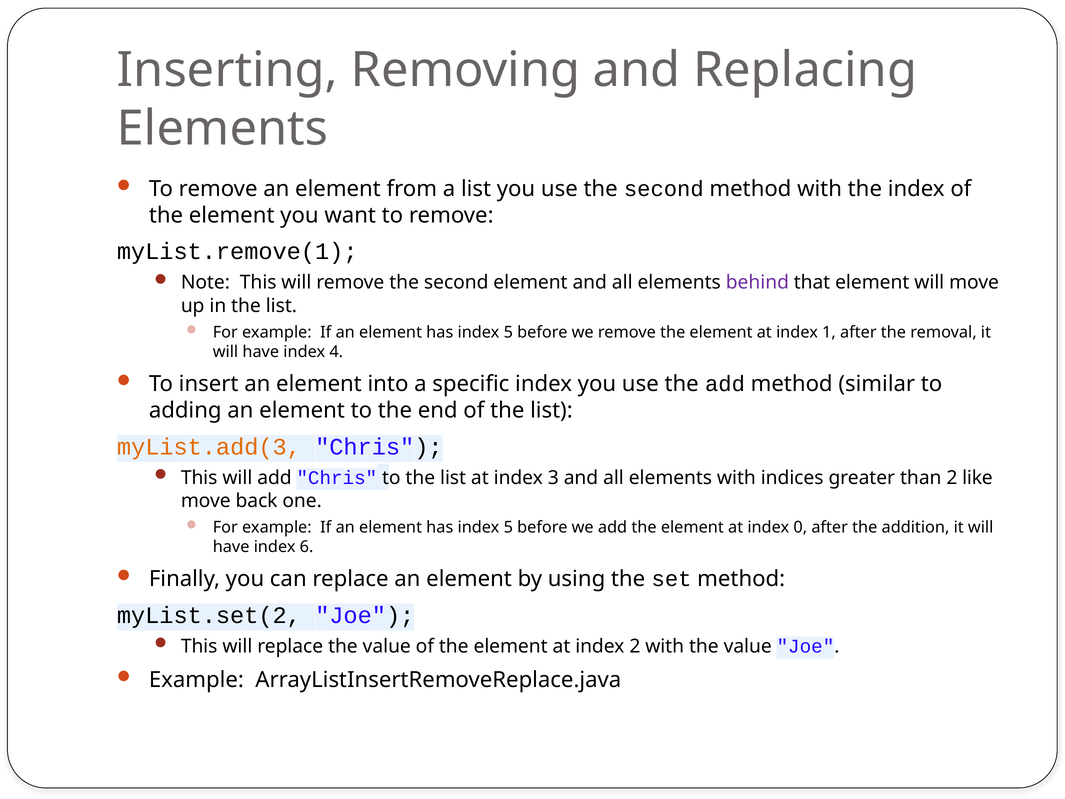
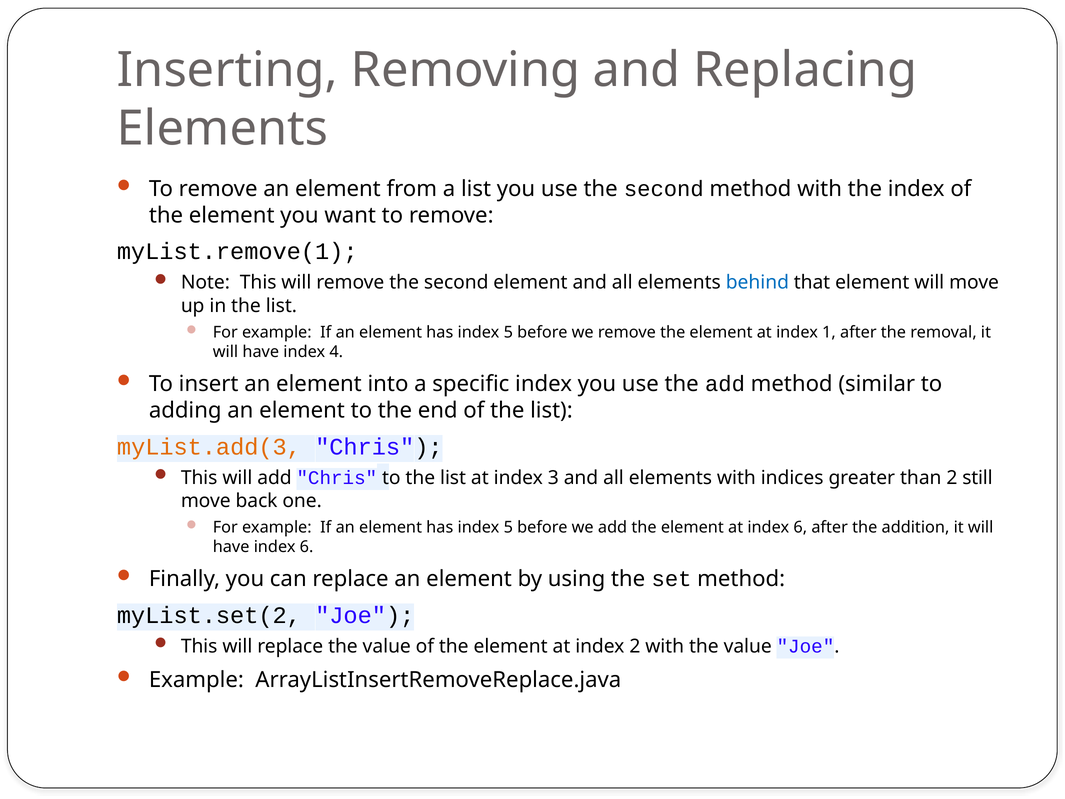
behind colour: purple -> blue
like: like -> still
at index 0: 0 -> 6
